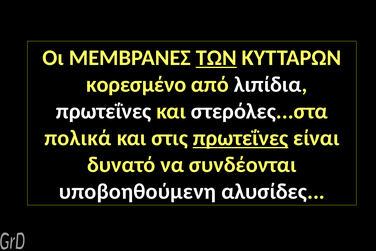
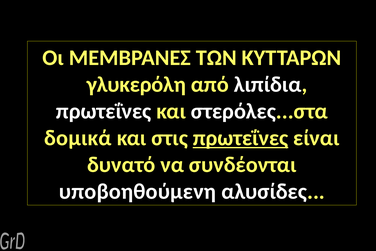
ΤΩΝ underline: present -> none
κορεσμένο: κορεσμένο -> γλυκερόλη
πολικά: πολικά -> δομικά
